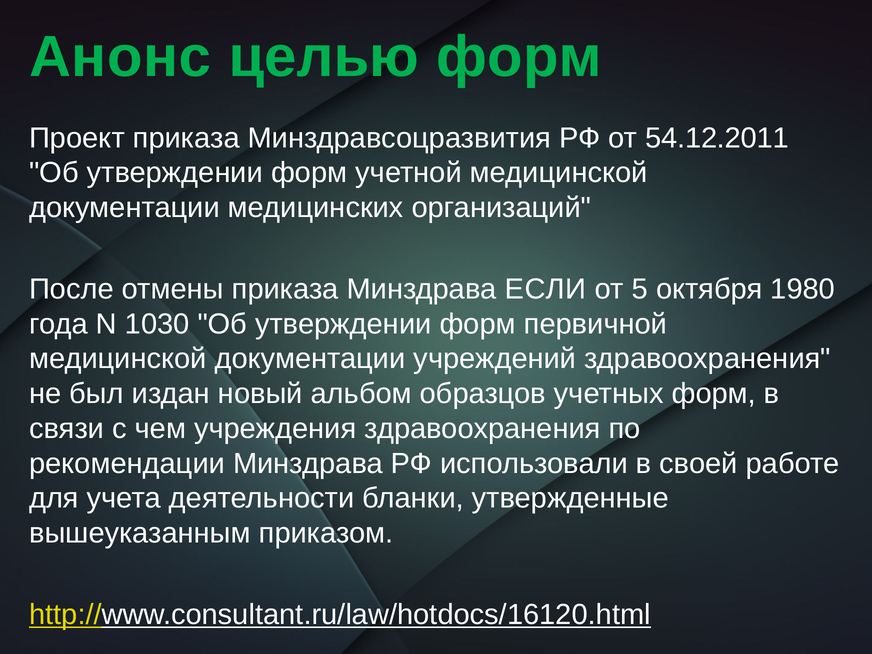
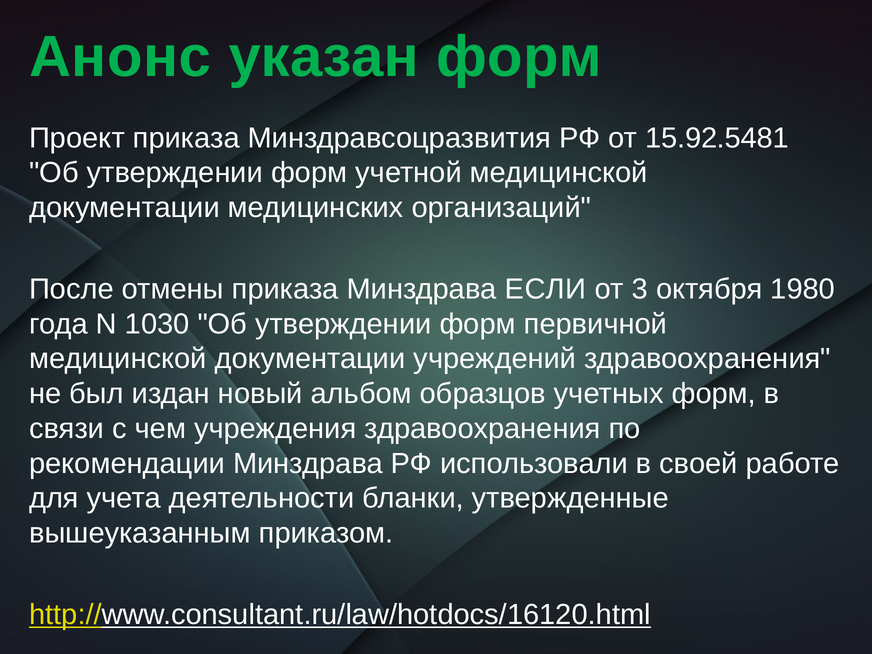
целью: целью -> указан
54.12.2011: 54.12.2011 -> 15.92.5481
5: 5 -> 3
